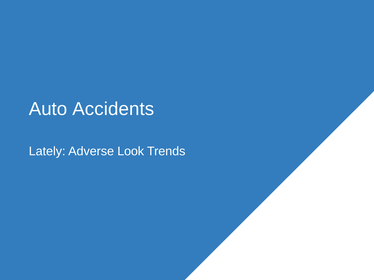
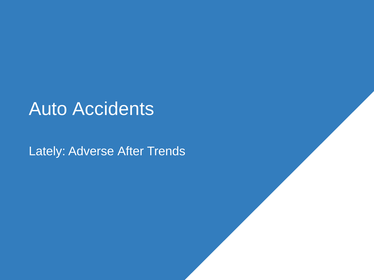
Look: Look -> After
